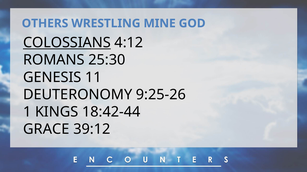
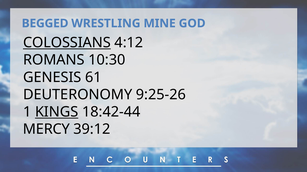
OTHERS: OTHERS -> BEGGED
25:30: 25:30 -> 10:30
11: 11 -> 61
KINGS underline: none -> present
GRACE: GRACE -> MERCY
